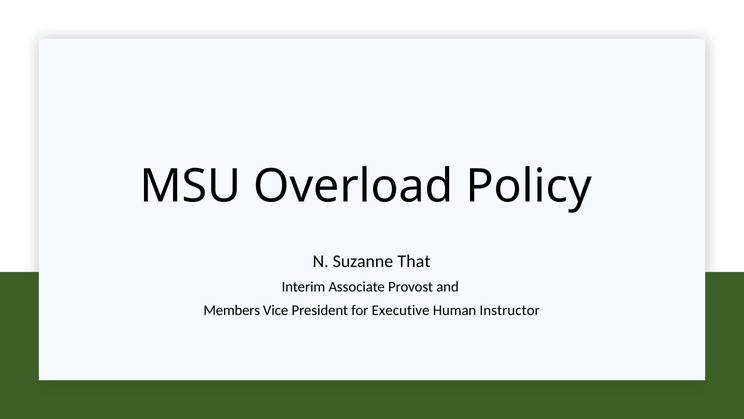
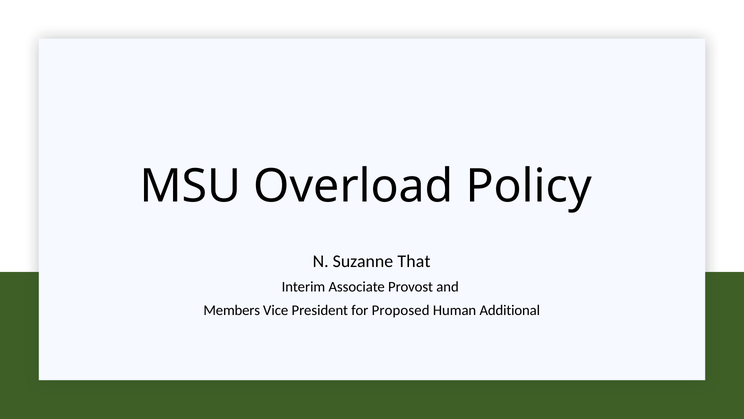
Executive: Executive -> Proposed
Instructor: Instructor -> Additional
